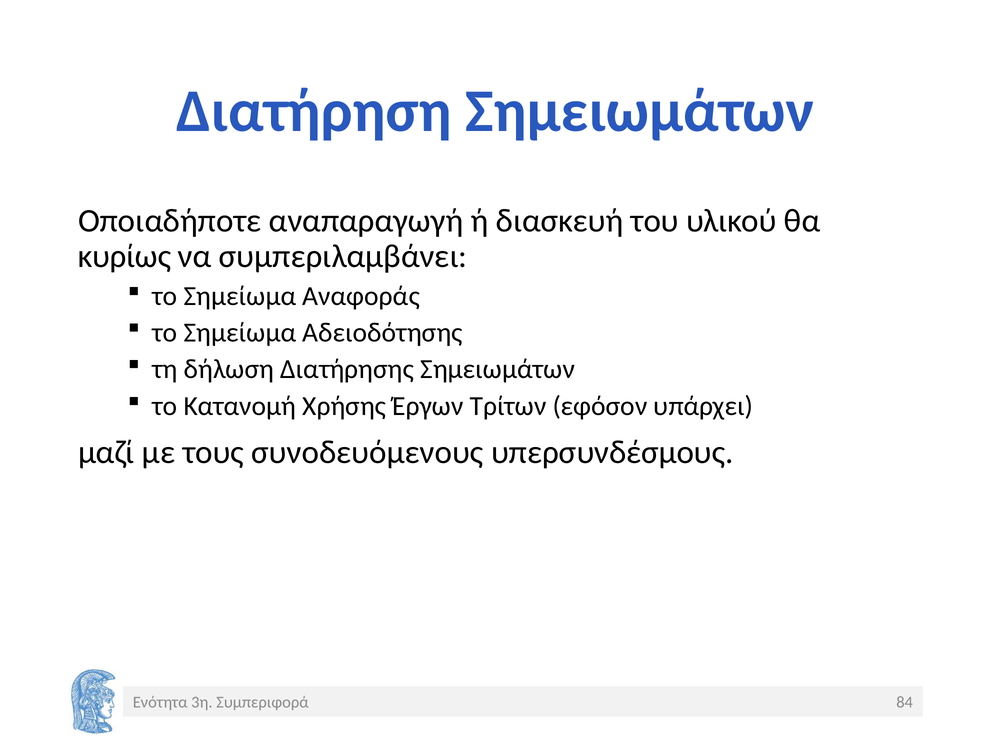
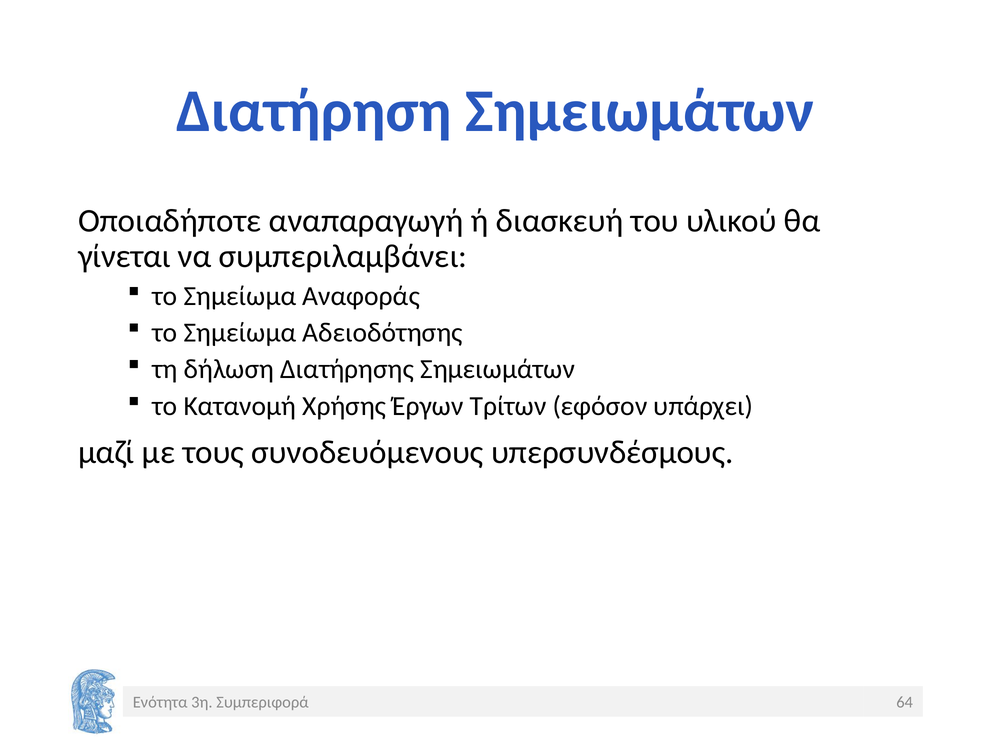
κυρίως: κυρίως -> γίνεται
84: 84 -> 64
